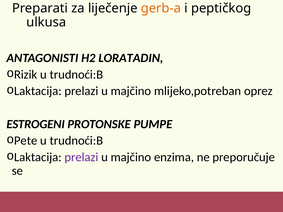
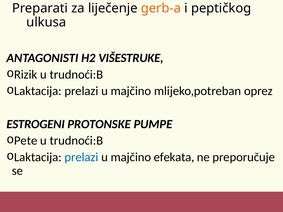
LORATADIN: LORATADIN -> VIŠESTRUKE
prelazi at (81, 157) colour: purple -> blue
enzima: enzima -> efekata
